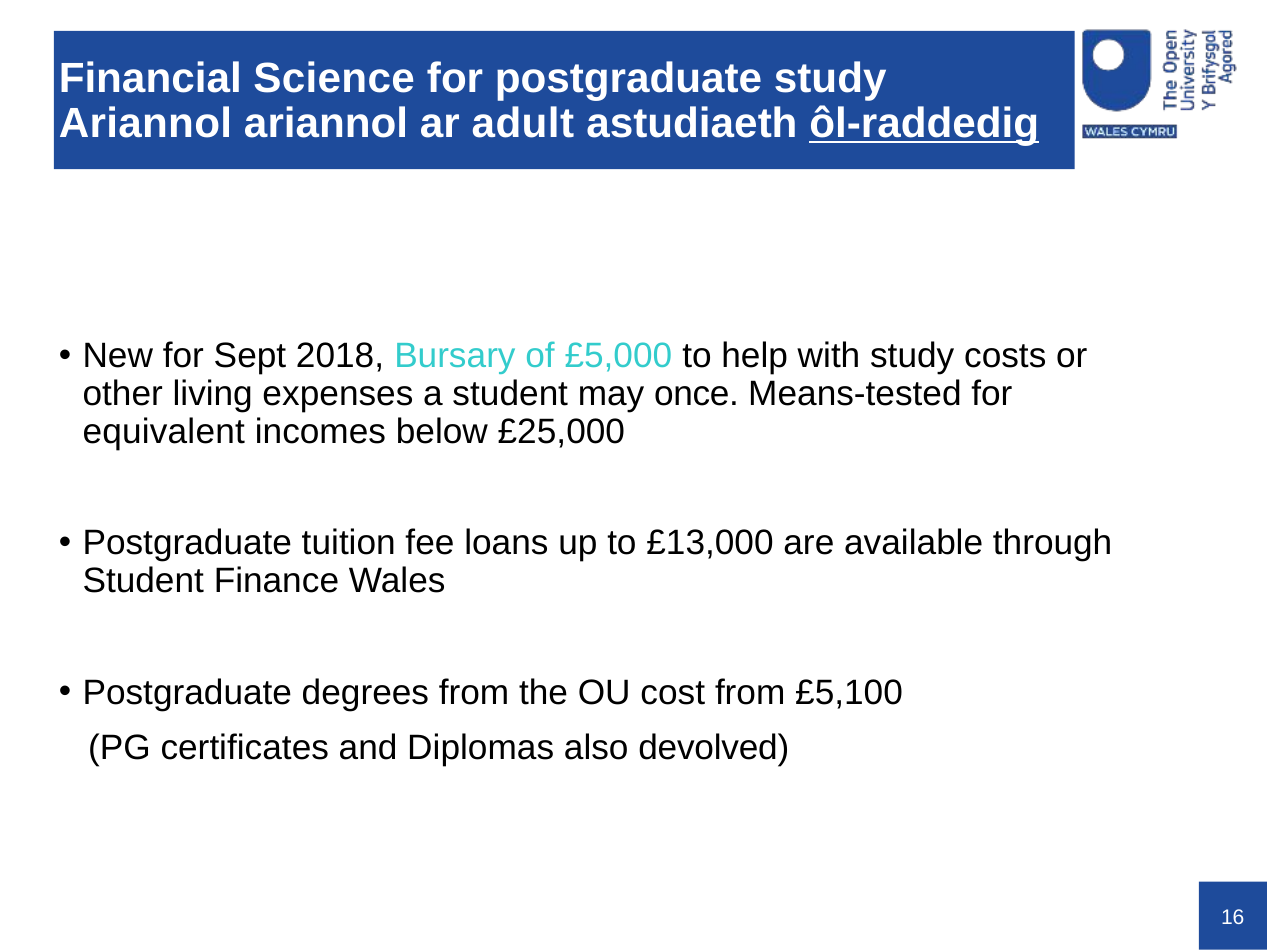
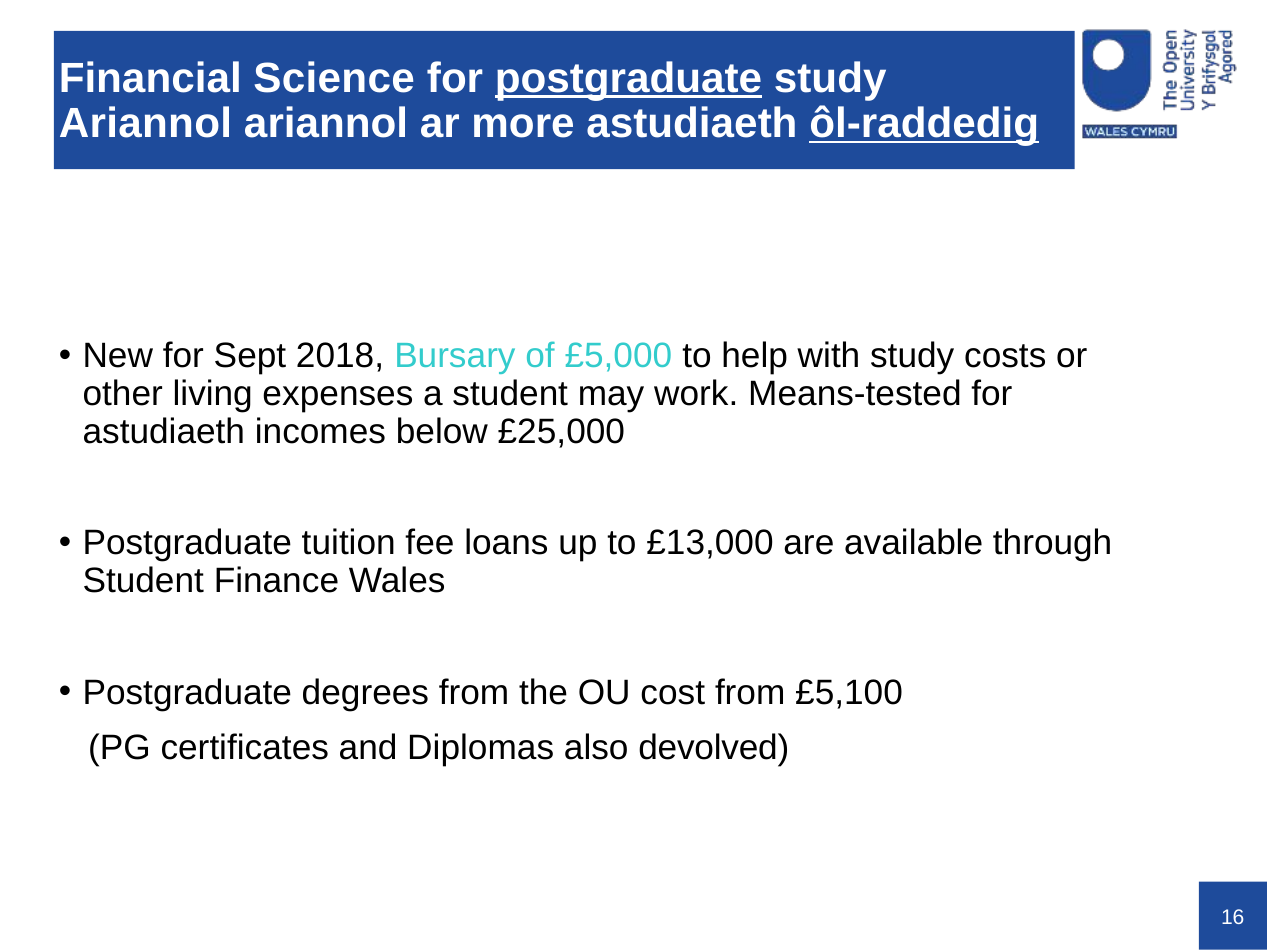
postgraduate at (629, 78) underline: none -> present
adult: adult -> more
once: once -> work
equivalent at (164, 432): equivalent -> astudiaeth
